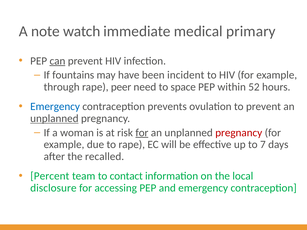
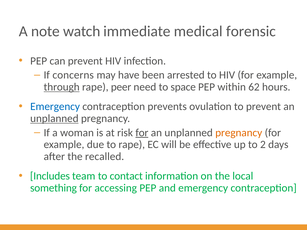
primary: primary -> forensic
can underline: present -> none
fountains: fountains -> concerns
incident: incident -> arrested
through underline: none -> present
52: 52 -> 62
pregnancy at (239, 133) colour: red -> orange
7: 7 -> 2
Percent: Percent -> Includes
disclosure: disclosure -> something
